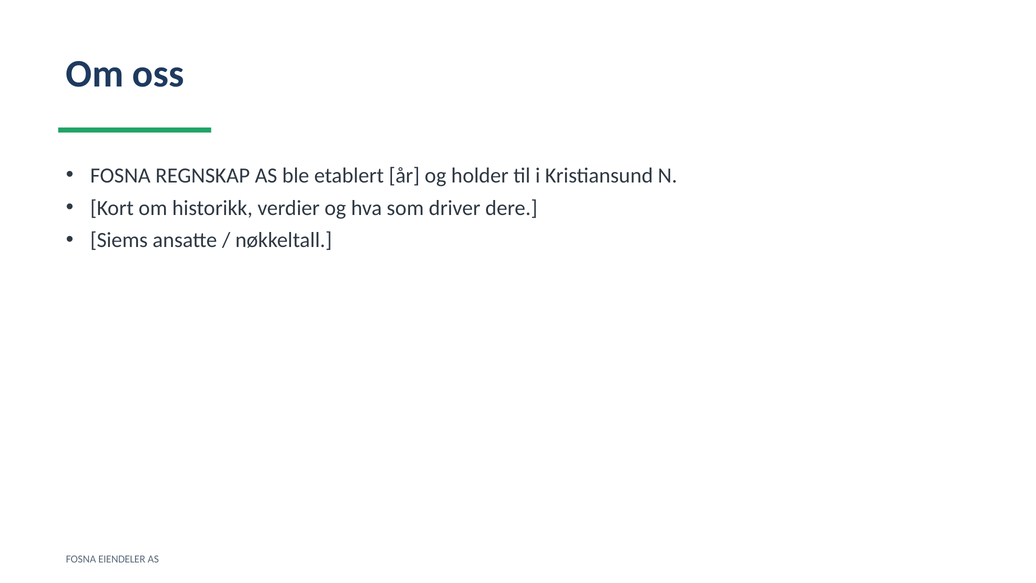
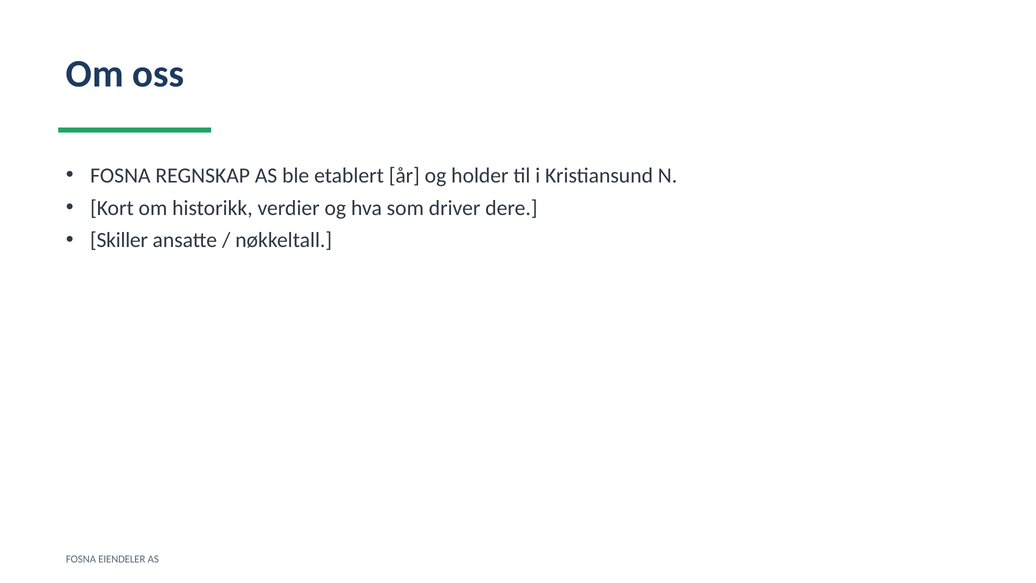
Siems: Siems -> Skiller
